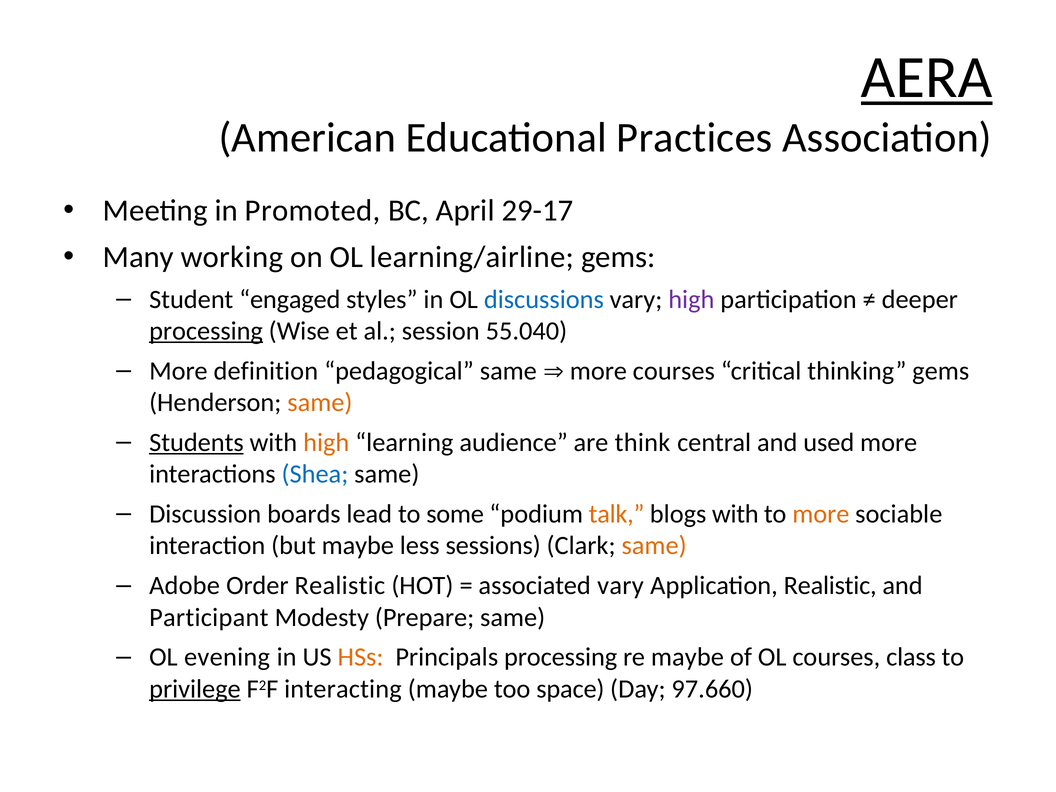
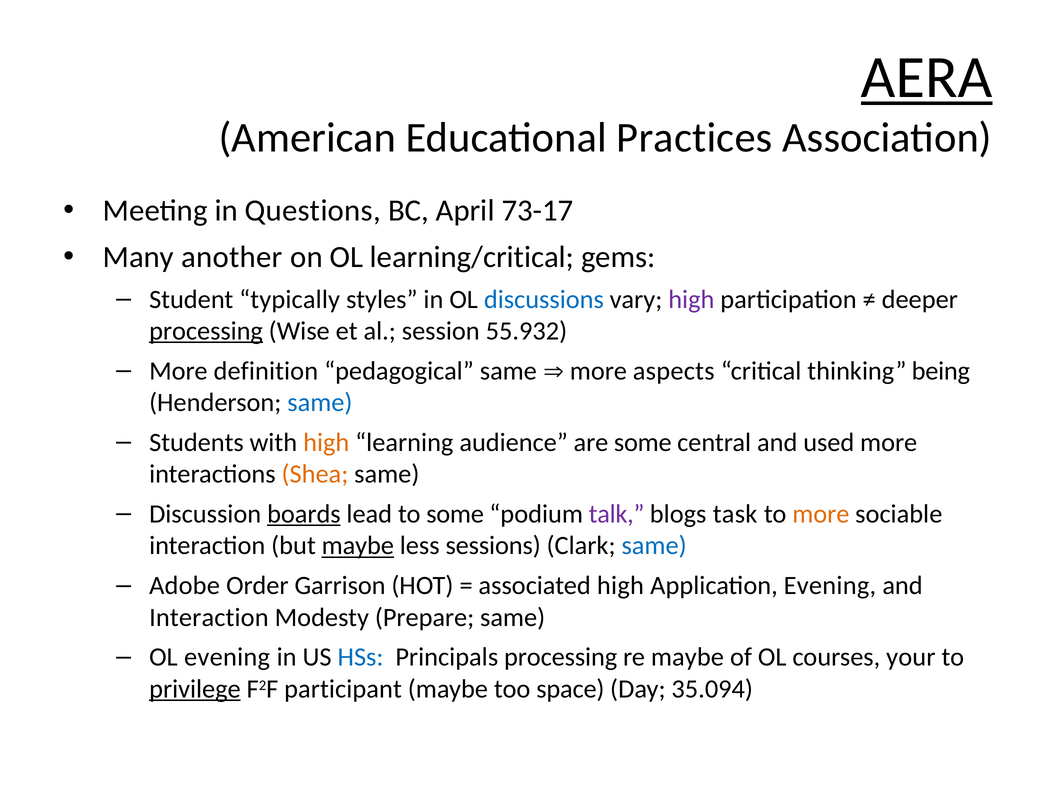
Promoted: Promoted -> Questions
29-17: 29-17 -> 73-17
working: working -> another
learning/airline: learning/airline -> learning/critical
engaged: engaged -> typically
55.040: 55.040 -> 55.932
more courses: courses -> aspects
thinking gems: gems -> being
same at (320, 403) colour: orange -> blue
Students underline: present -> none
are think: think -> some
Shea colour: blue -> orange
boards underline: none -> present
talk colour: orange -> purple
blogs with: with -> task
maybe at (358, 546) underline: none -> present
same at (654, 546) colour: orange -> blue
Order Realistic: Realistic -> Garrison
associated vary: vary -> high
Application Realistic: Realistic -> Evening
Participant at (209, 617): Participant -> Interaction
HSs colour: orange -> blue
class: class -> your
interacting: interacting -> participant
97.660: 97.660 -> 35.094
